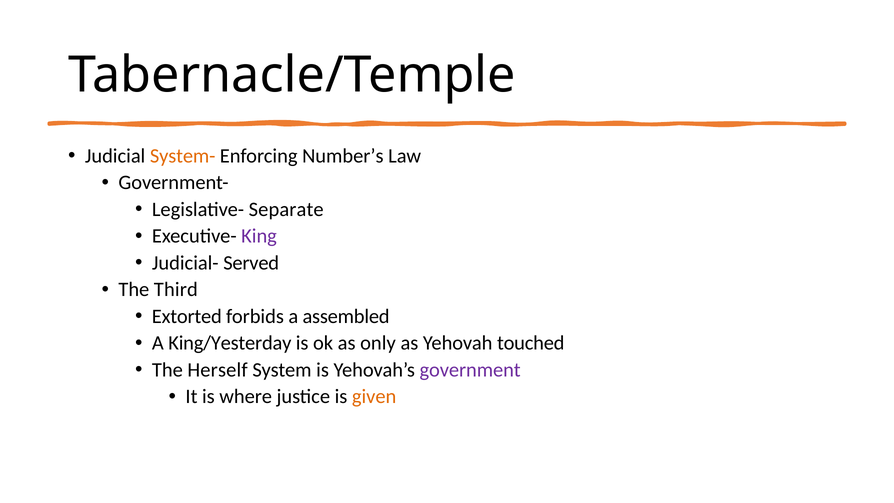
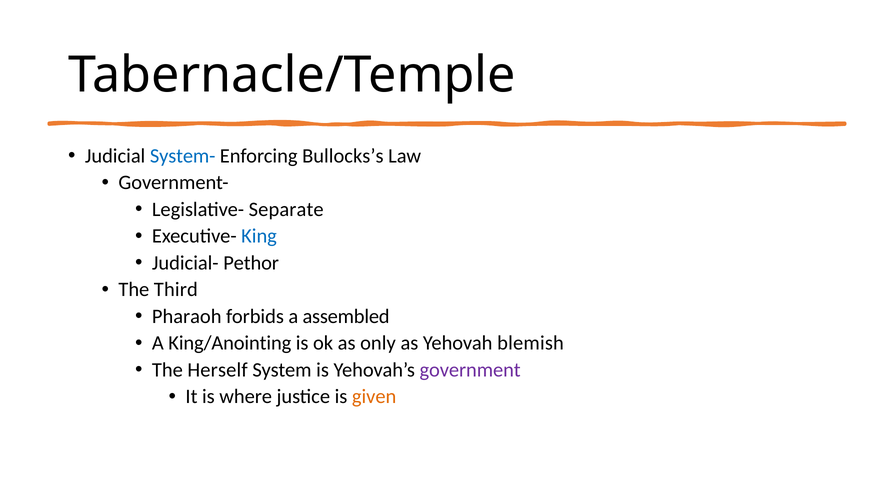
System- colour: orange -> blue
Number’s: Number’s -> Bullocks’s
King colour: purple -> blue
Served: Served -> Pethor
Extorted: Extorted -> Pharaoh
King/Yesterday: King/Yesterday -> King/Anointing
touched: touched -> blemish
